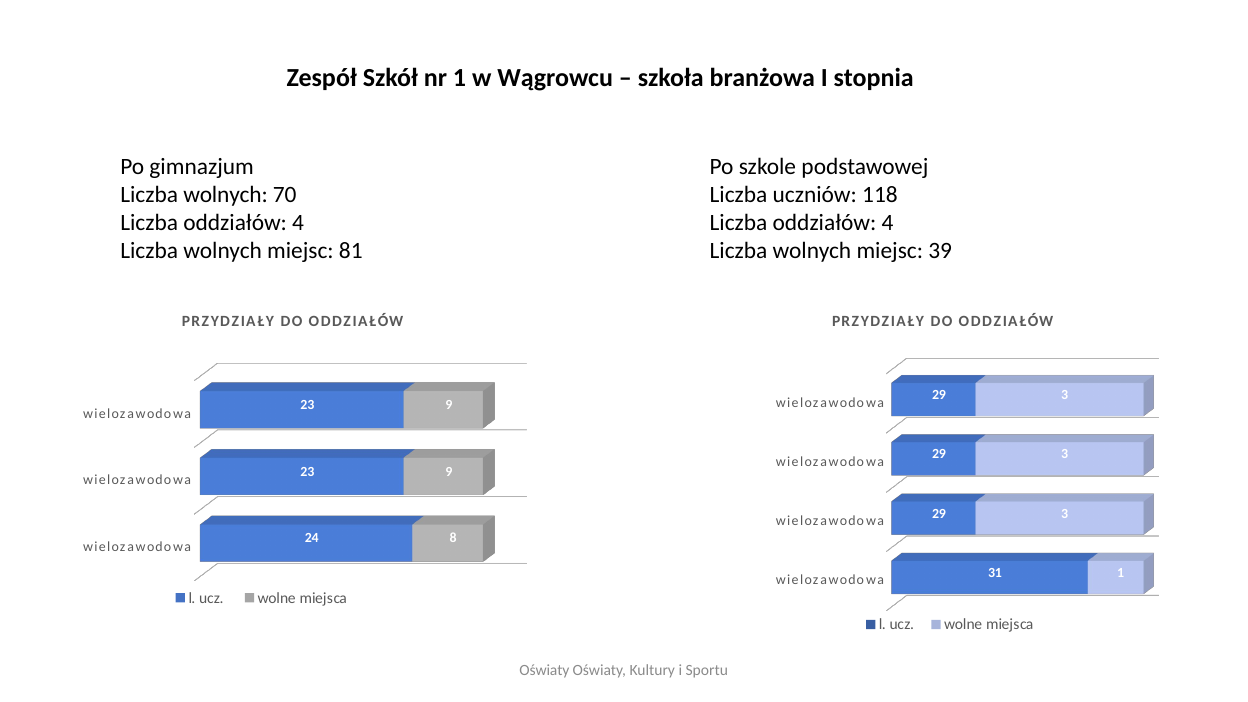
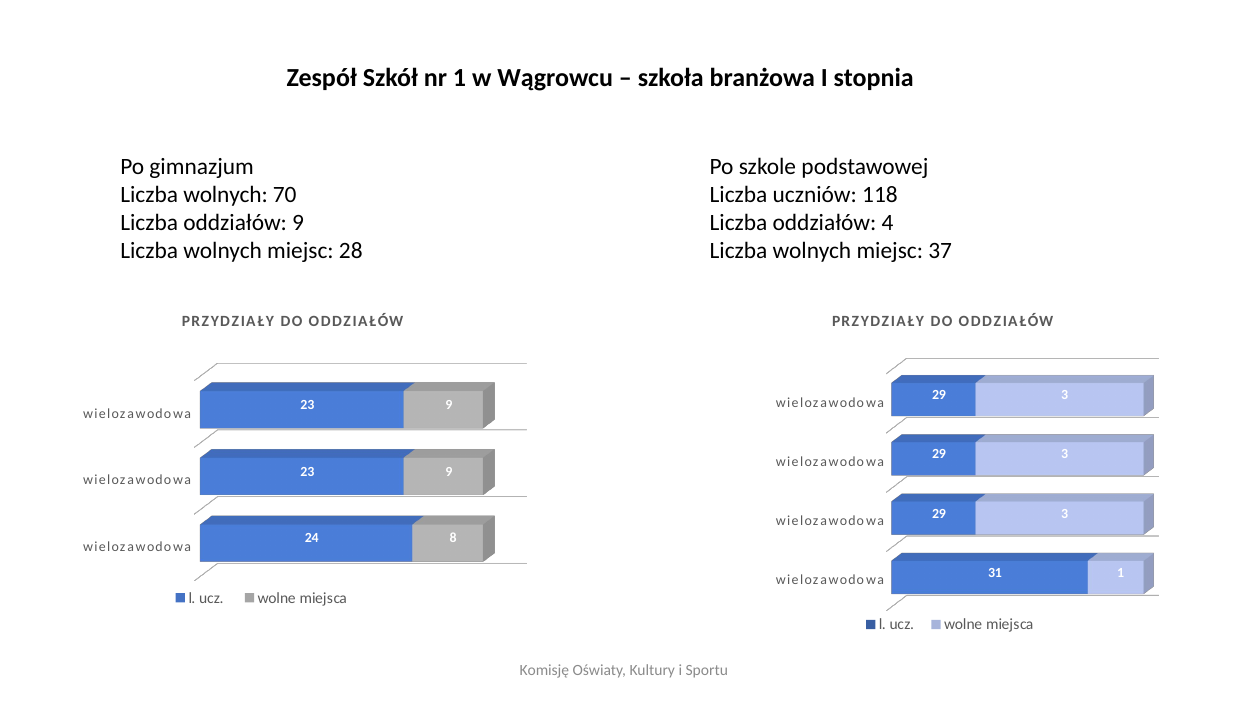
4 at (298, 222): 4 -> 9
81: 81 -> 28
39: 39 -> 37
Oświaty at (544, 670): Oświaty -> Komisję
